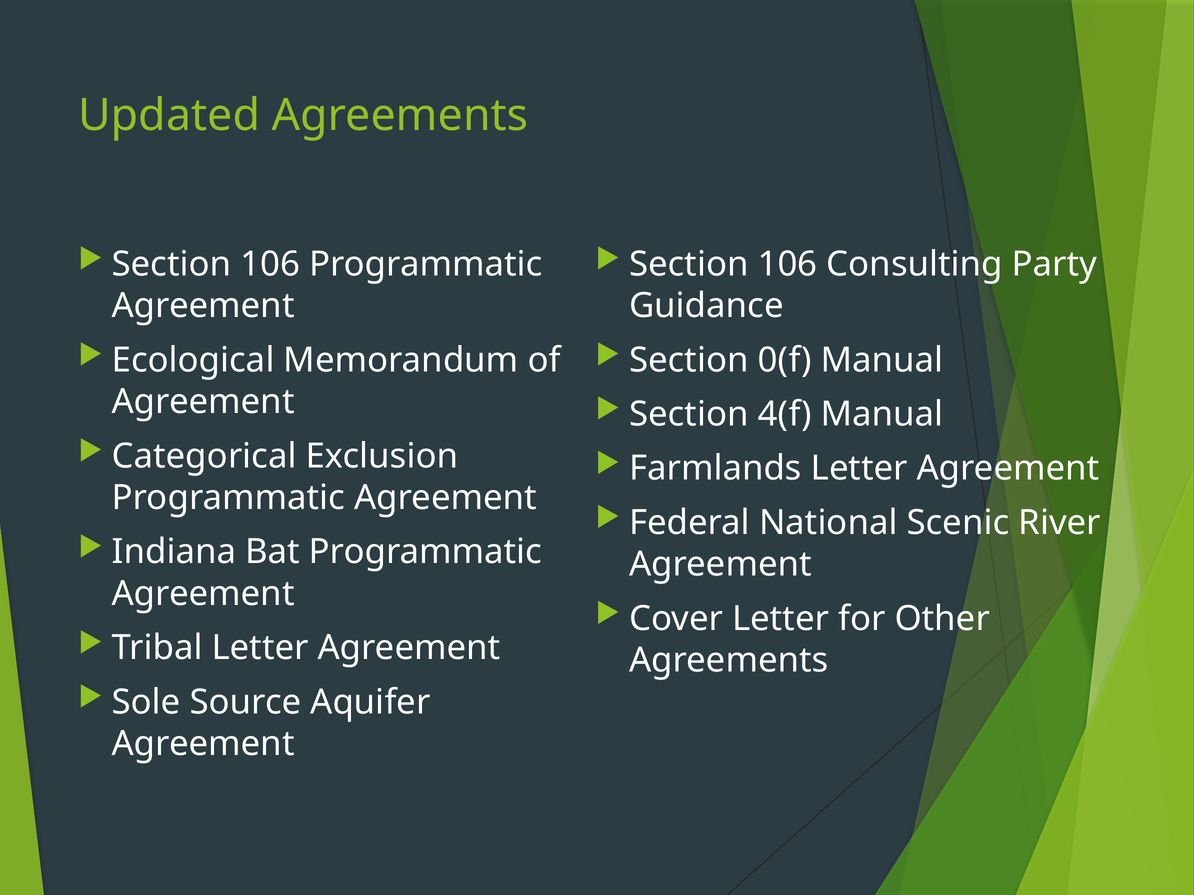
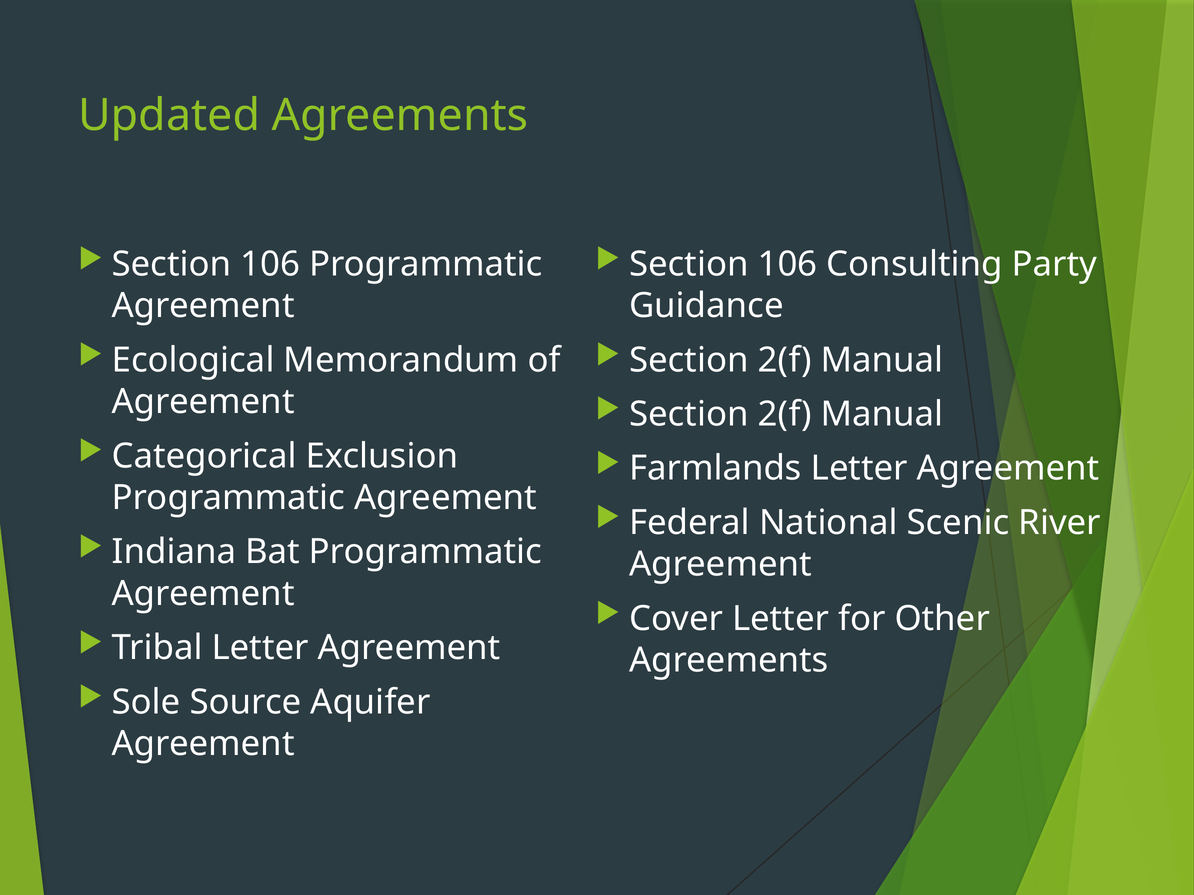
0(f at (785, 360): 0(f -> 2(f
4(f at (785, 414): 4(f -> 2(f
